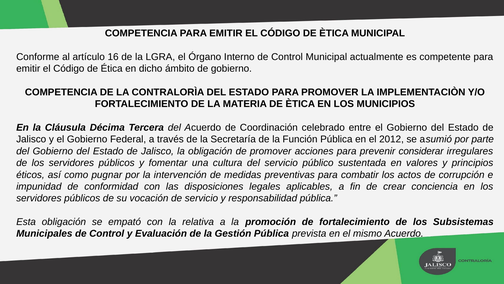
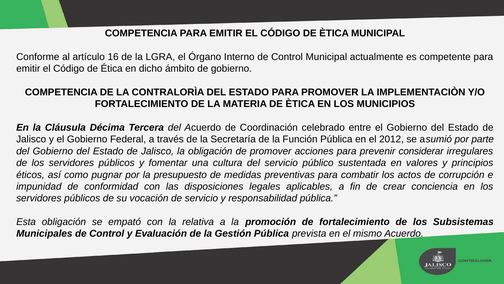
intervención: intervención -> presupuesto
